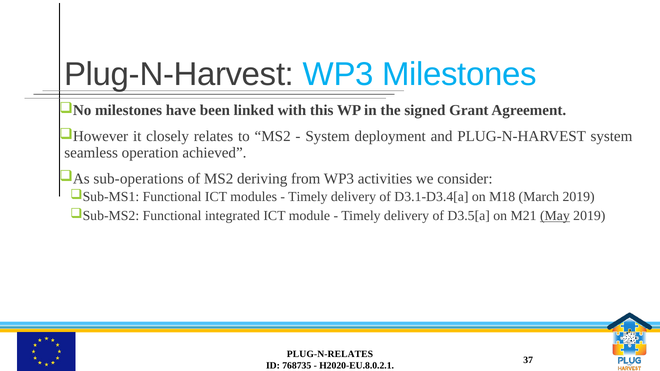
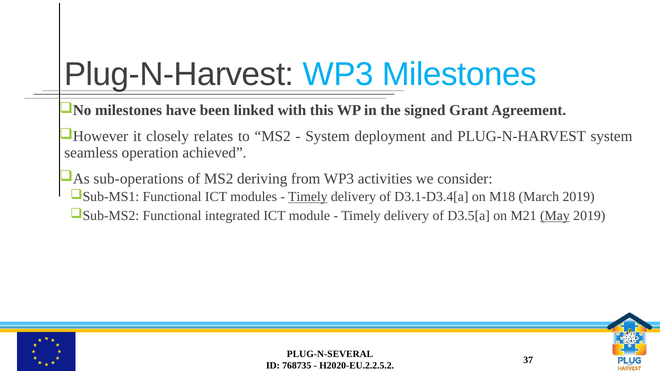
Timely at (308, 197) underline: none -> present
PLUG-N-RELATES: PLUG-N-RELATES -> PLUG-N-SEVERAL
H2020-EU.8.0.2.1: H2020-EU.8.0.2.1 -> H2020-EU.2.2.5.2
